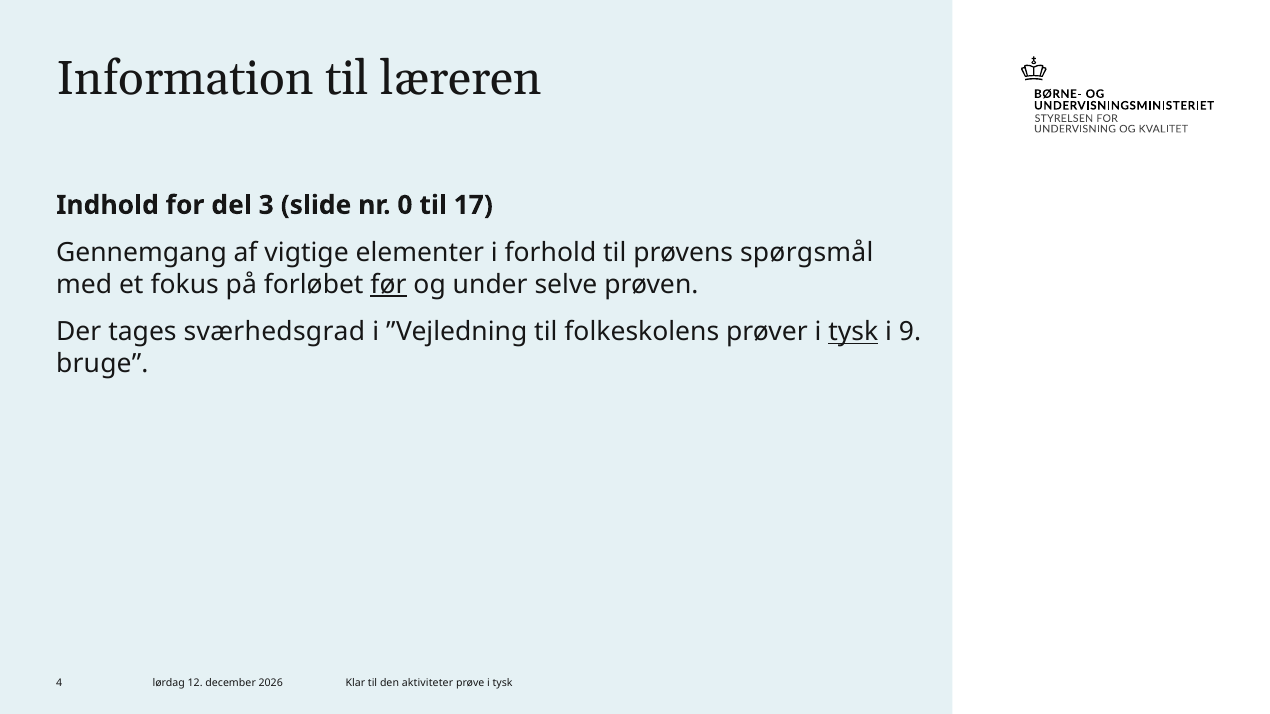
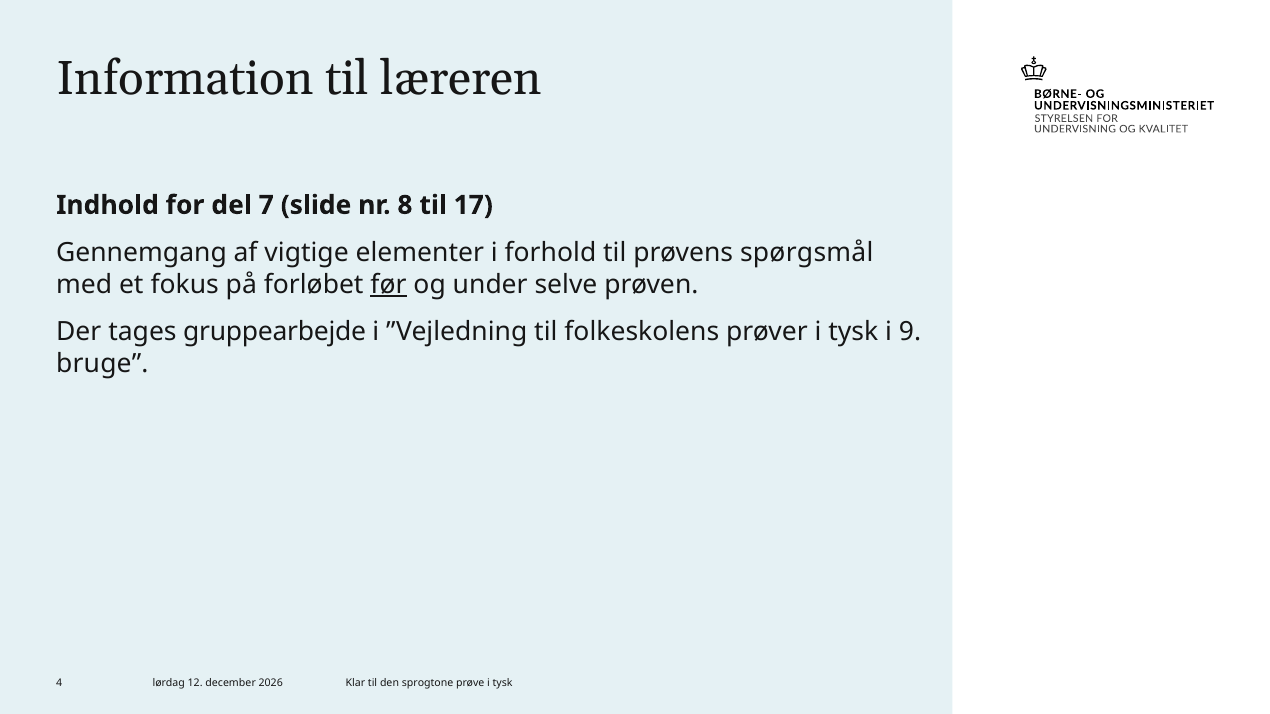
3: 3 -> 7
0: 0 -> 8
sværhedsgrad: sværhedsgrad -> gruppearbejde
tysk at (853, 332) underline: present -> none
aktiviteter: aktiviteter -> sprogtone
